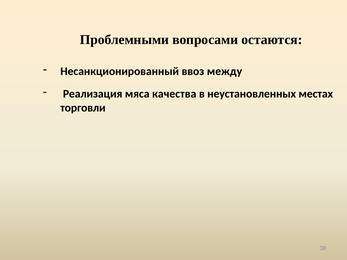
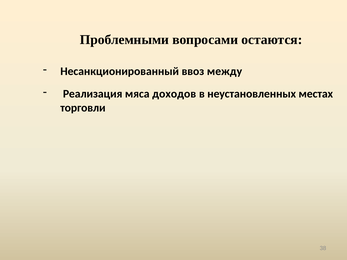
качества: качества -> доходов
